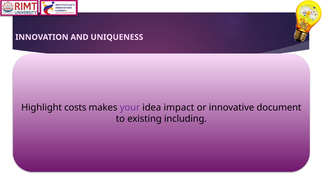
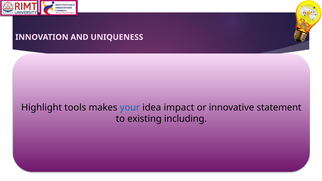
costs: costs -> tools
your colour: purple -> blue
document: document -> statement
